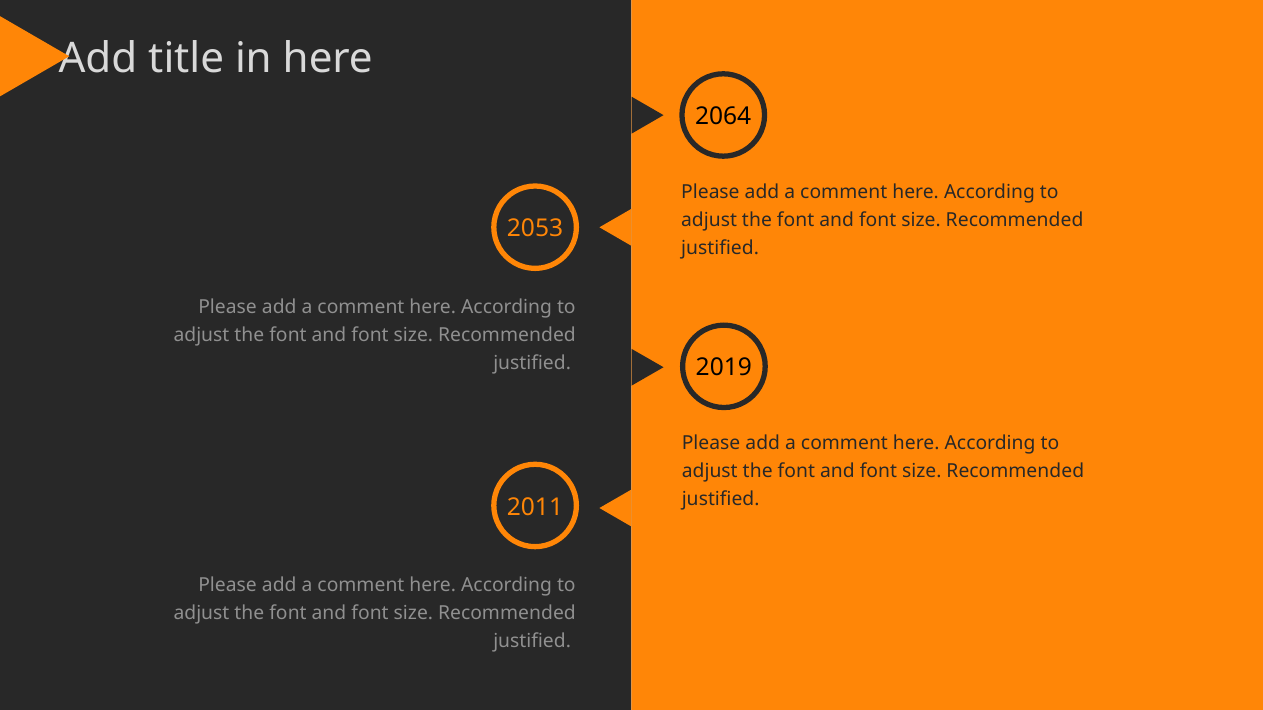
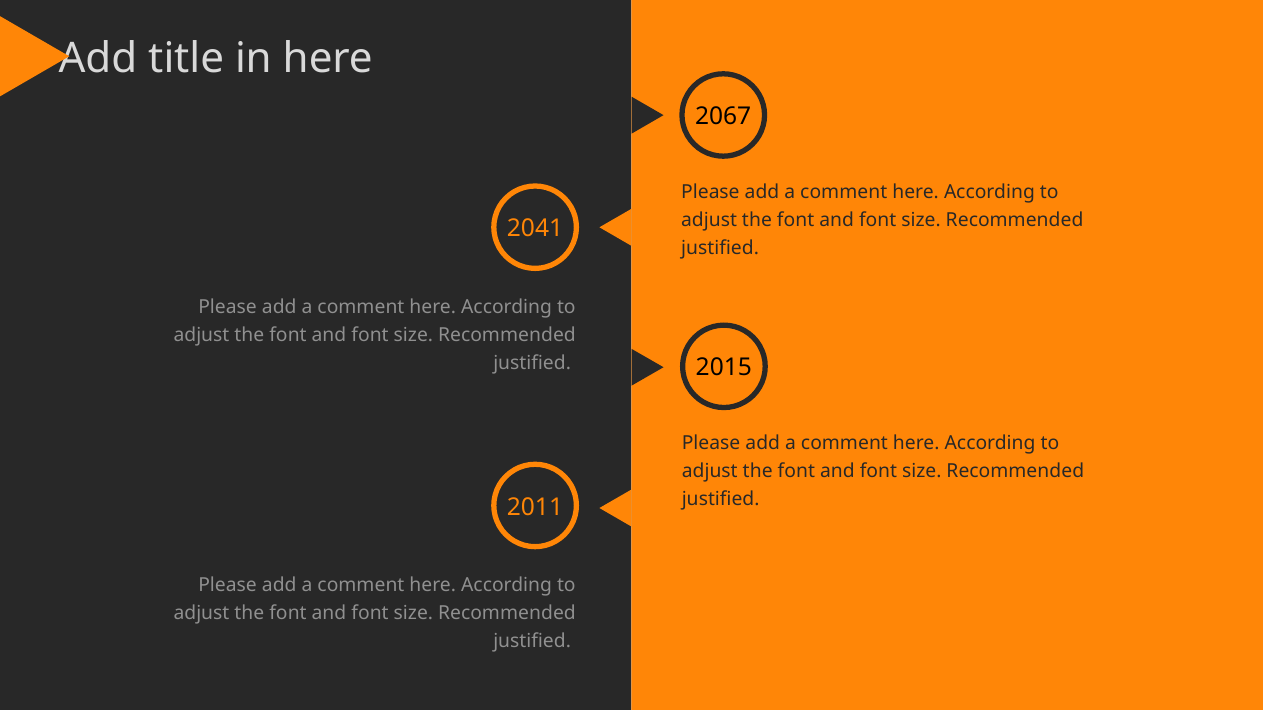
2064: 2064 -> 2067
2053: 2053 -> 2041
2019: 2019 -> 2015
